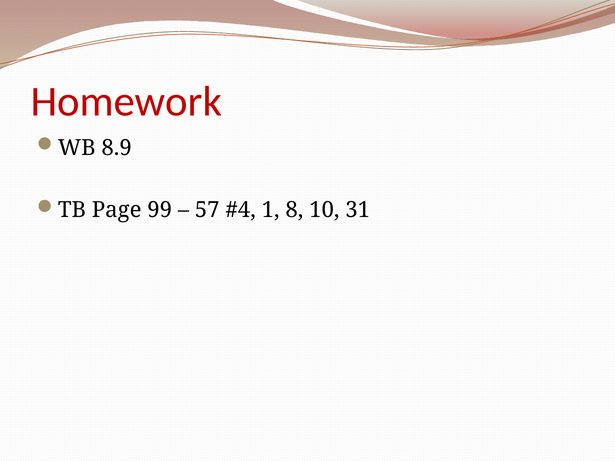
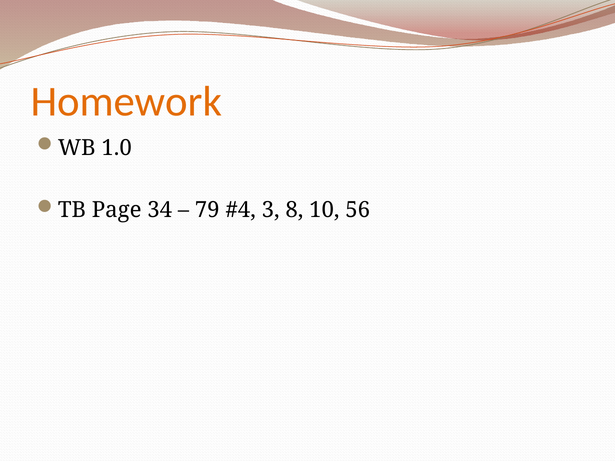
Homework colour: red -> orange
8.9: 8.9 -> 1.0
99: 99 -> 34
57: 57 -> 79
1: 1 -> 3
31: 31 -> 56
